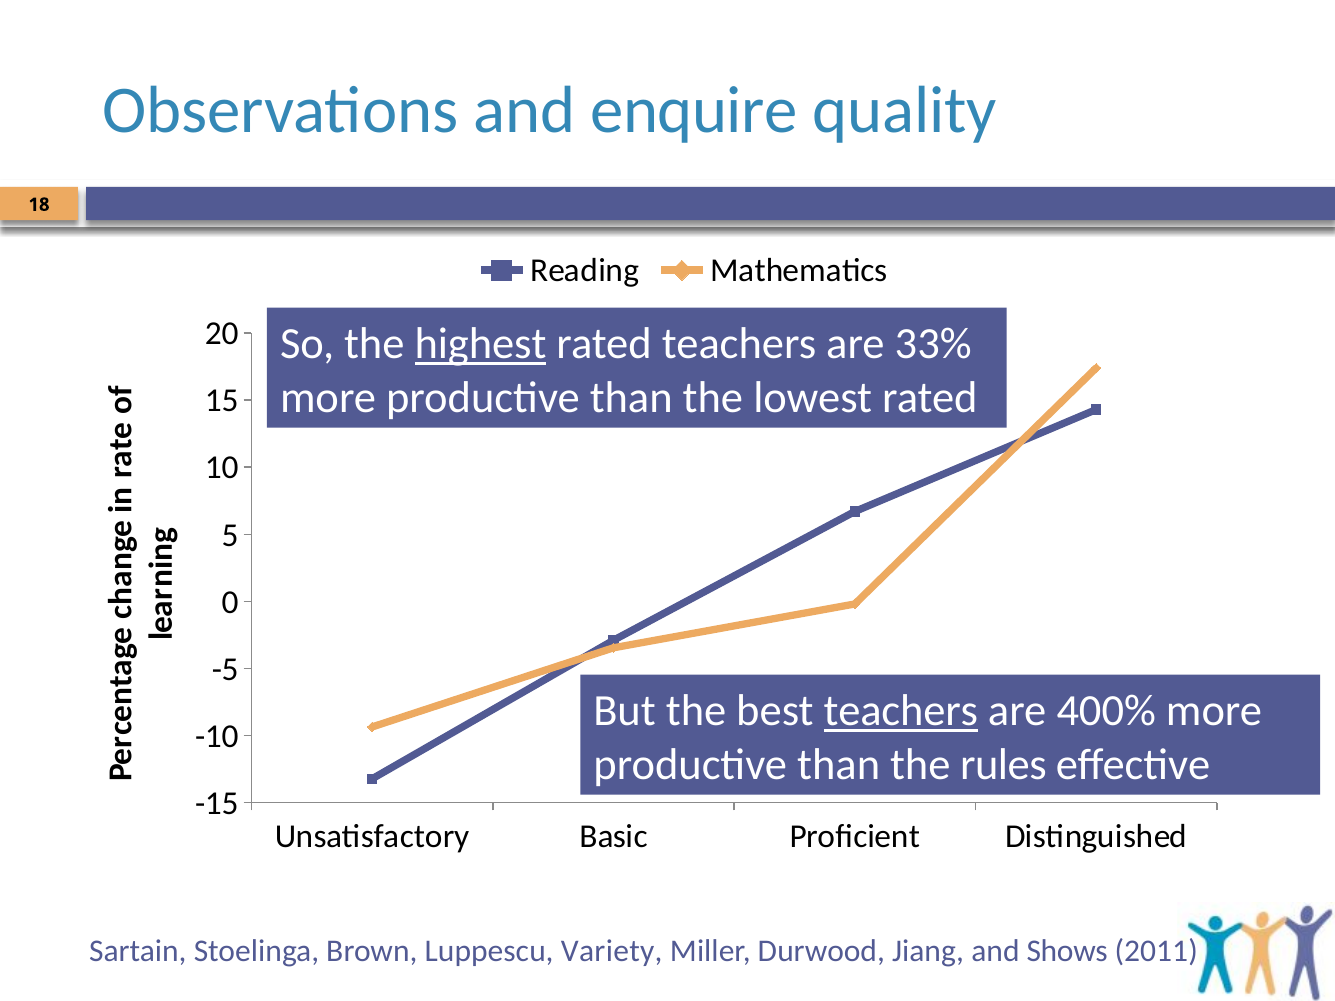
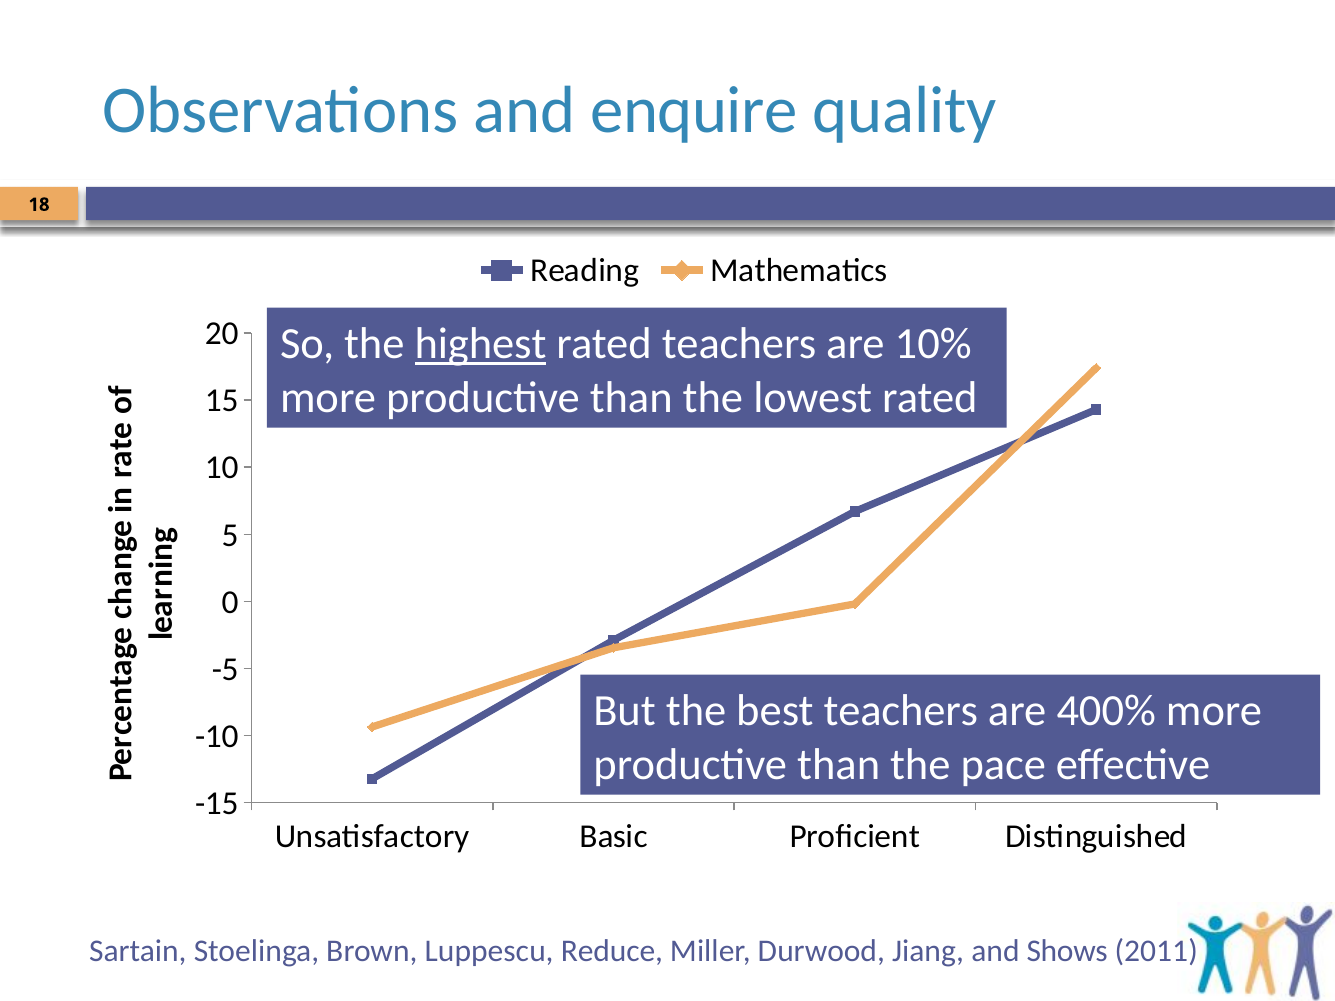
33%: 33% -> 10%
teachers at (901, 711) underline: present -> none
rules: rules -> pace
Variety: Variety -> Reduce
